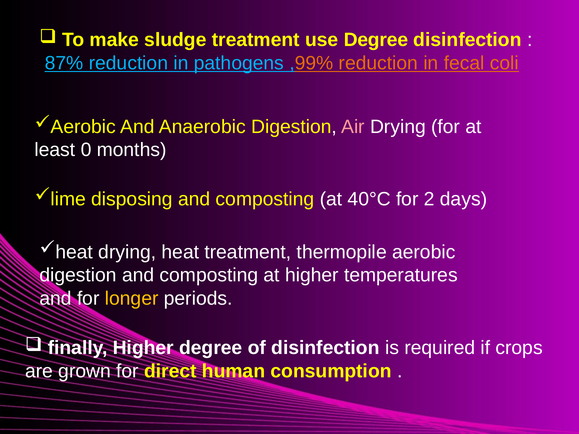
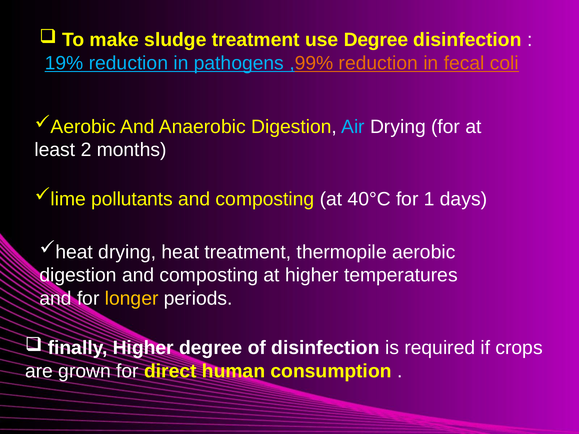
87%: 87% -> 19%
Air colour: pink -> light blue
0: 0 -> 2
disposing: disposing -> pollutants
2: 2 -> 1
